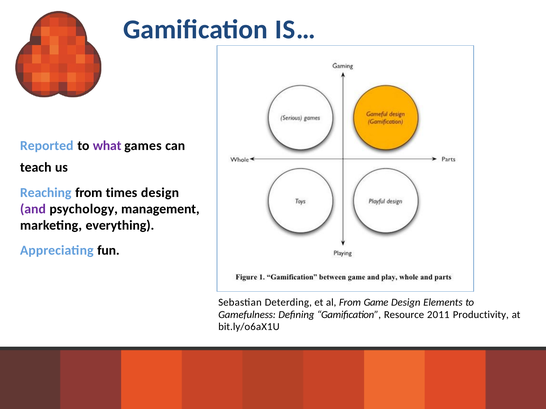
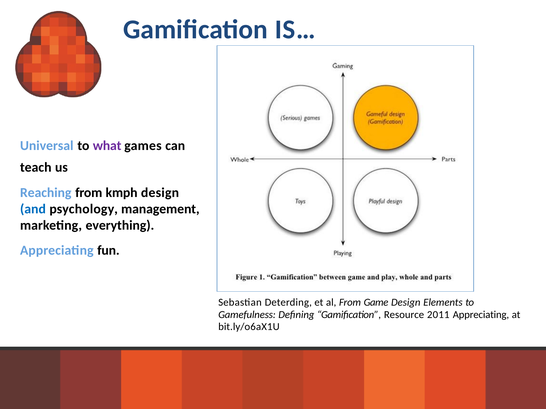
Reported: Reported -> Universal
times: times -> kmph
and colour: purple -> blue
2011 Productivity: Productivity -> Appreciating
